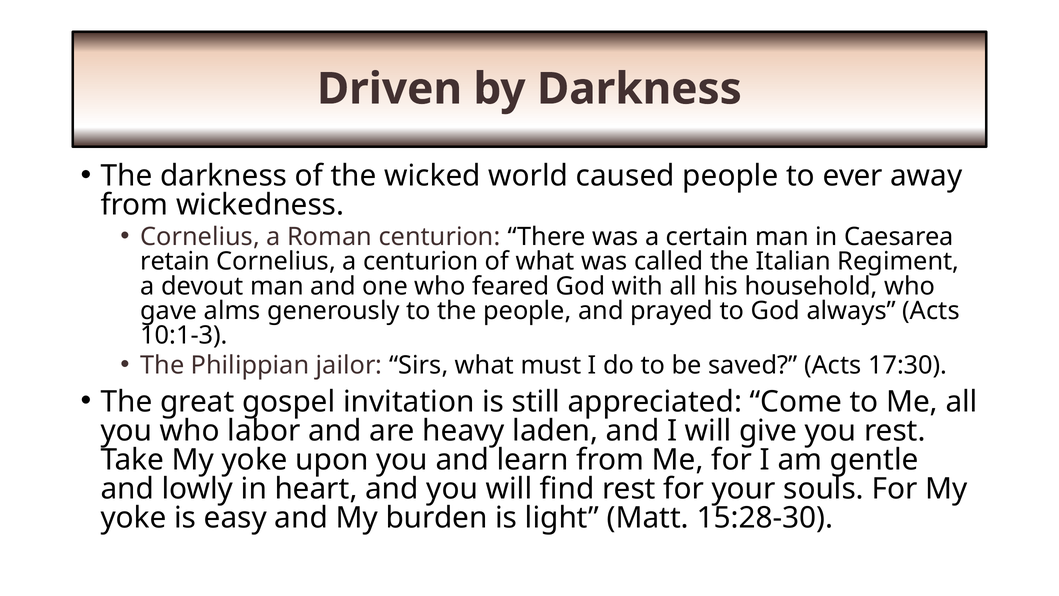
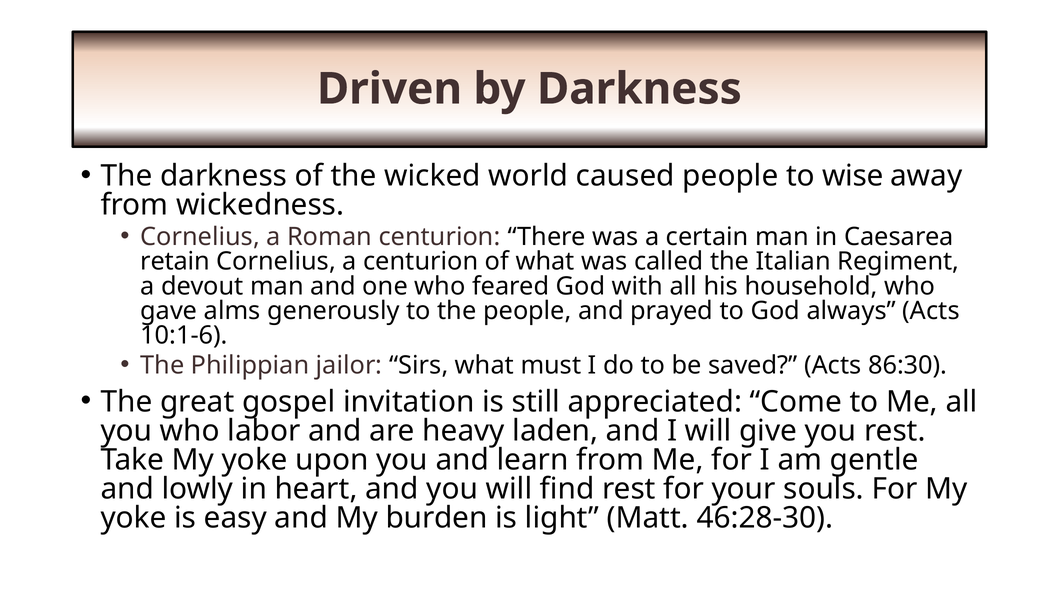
ever: ever -> wise
10:1-3: 10:1-3 -> 10:1-6
17:30: 17:30 -> 86:30
15:28-30: 15:28-30 -> 46:28-30
